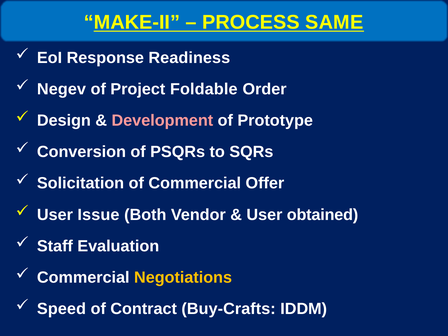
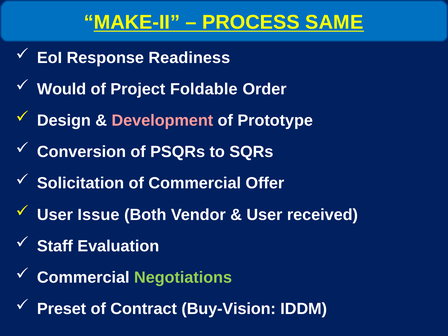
Negev: Negev -> Would
obtained: obtained -> received
Negotiations colour: yellow -> light green
Speed: Speed -> Preset
Buy-Crafts: Buy-Crafts -> Buy-Vision
